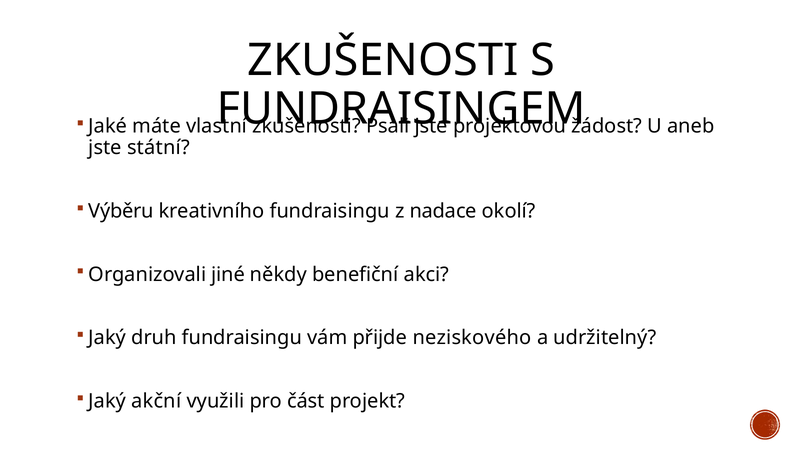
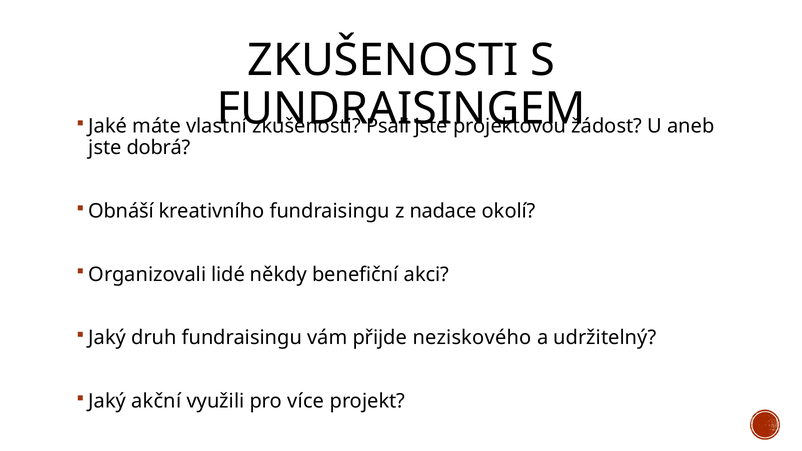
státní: státní -> dobrá
Výběru: Výběru -> Obnáší
jiné: jiné -> lidé
část: část -> více
